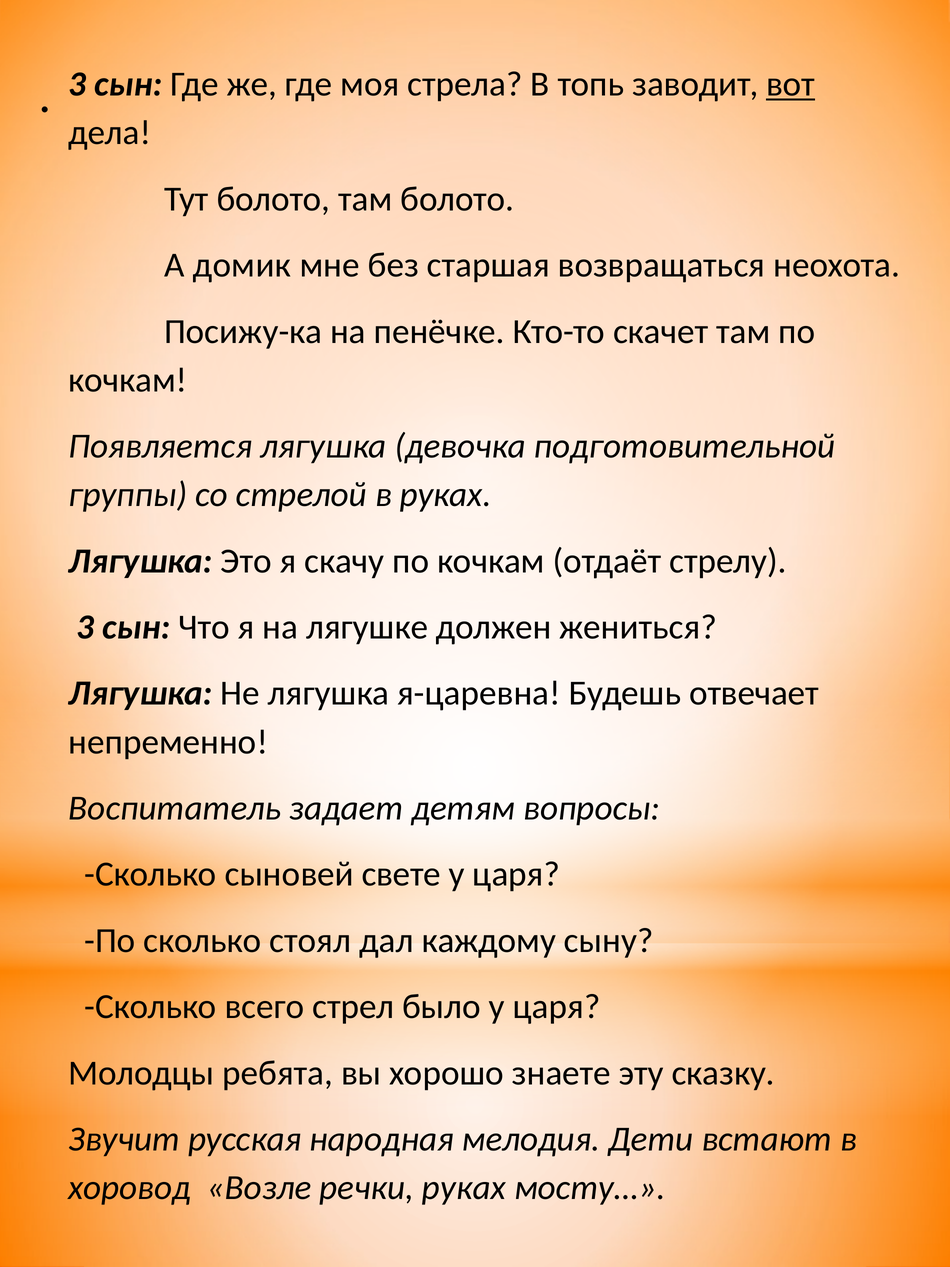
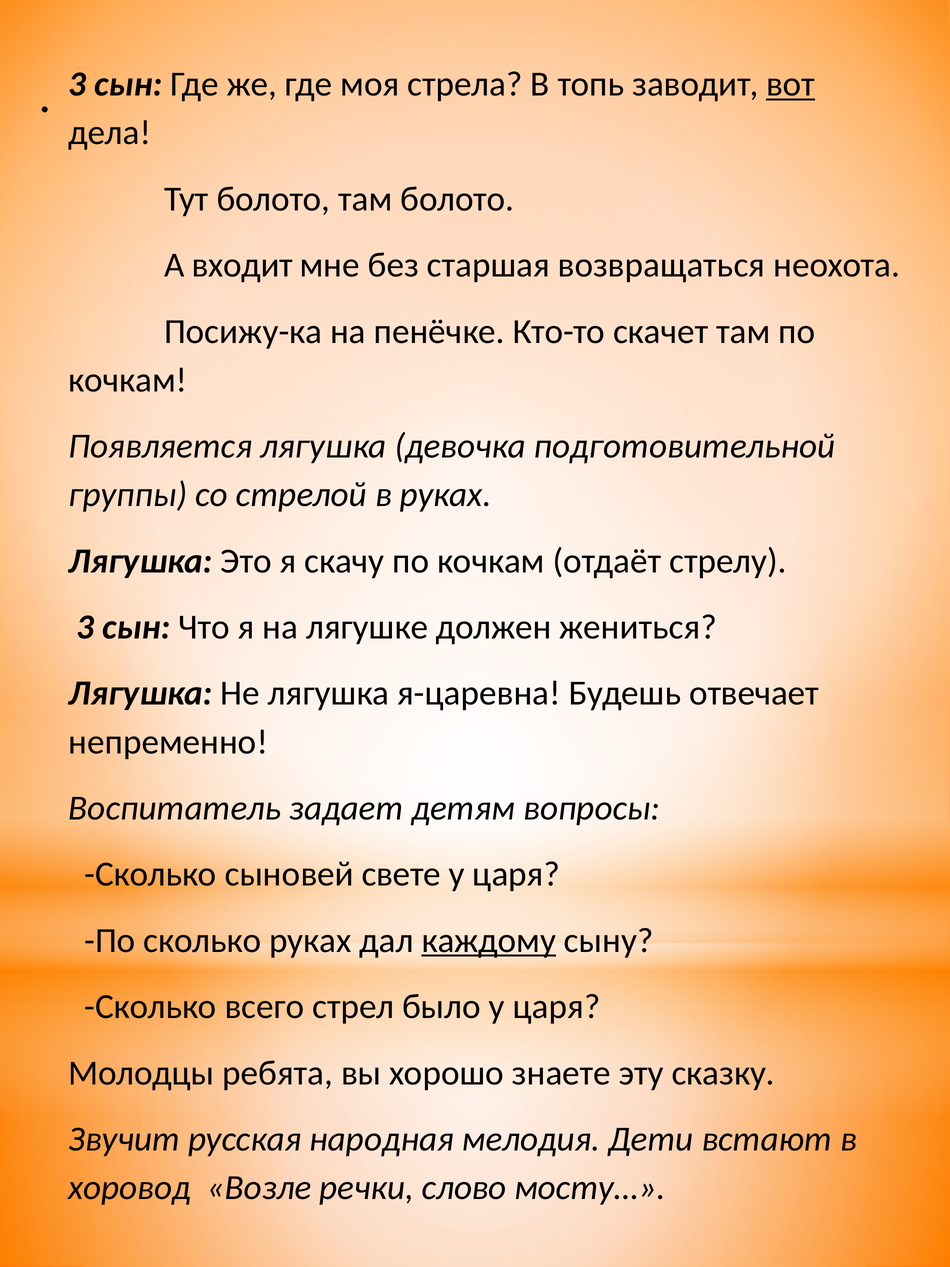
домик: домик -> входит
сколько стоял: стоял -> руках
каждому underline: none -> present
речки руках: руках -> слово
